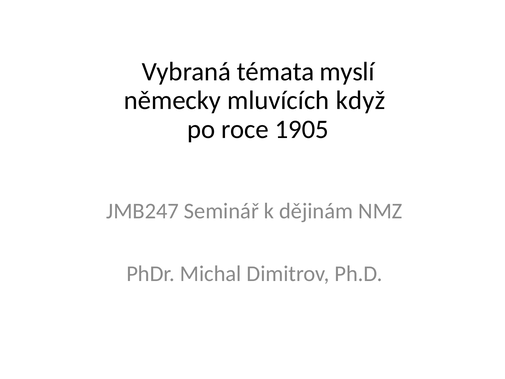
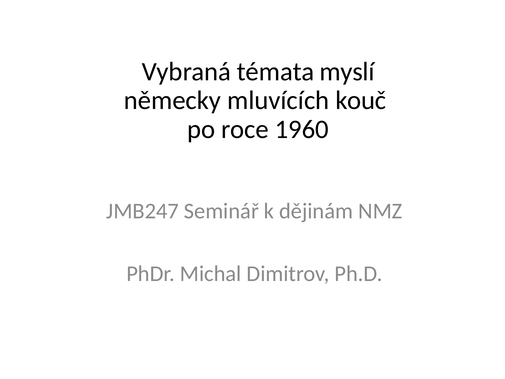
když: když -> kouč
1905: 1905 -> 1960
